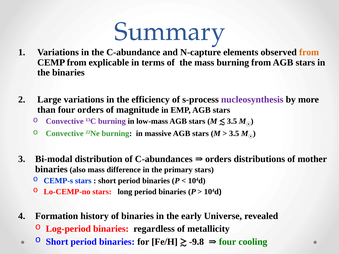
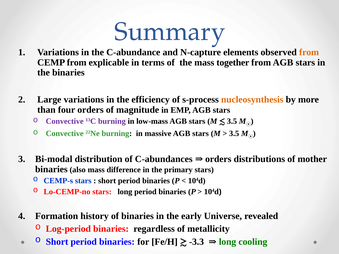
mass burning: burning -> together
nucleosynthesis colour: purple -> orange
-9.8: -9.8 -> -3.3
four at (228, 242): four -> long
